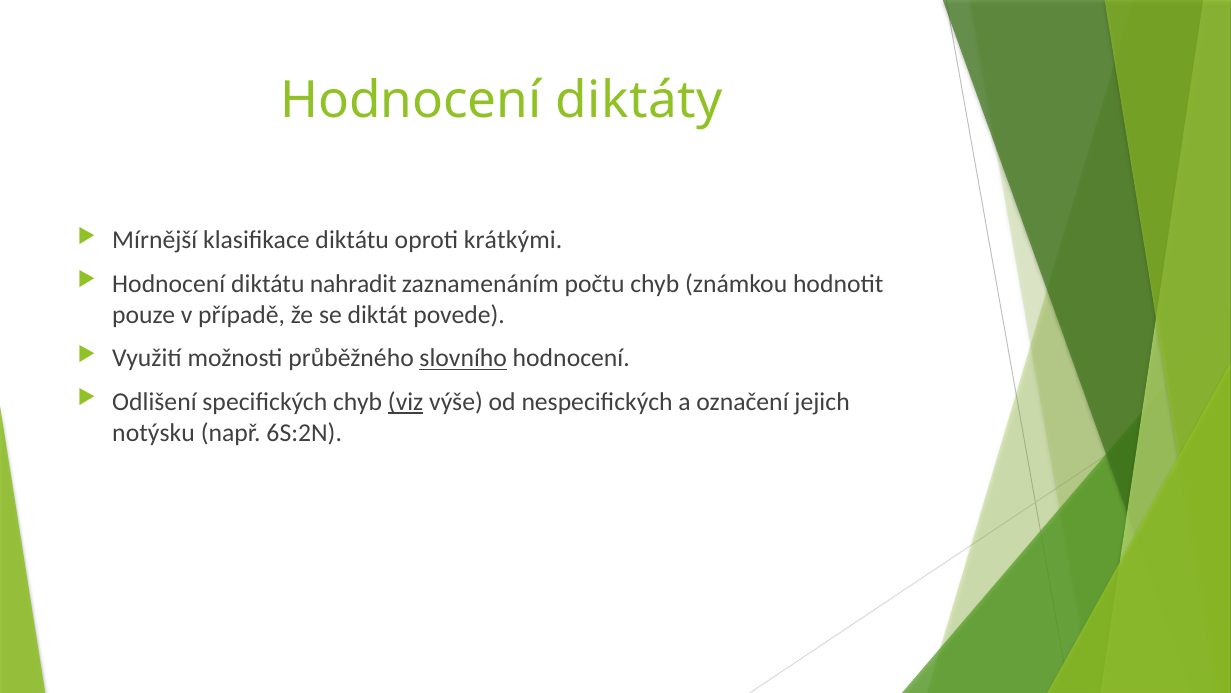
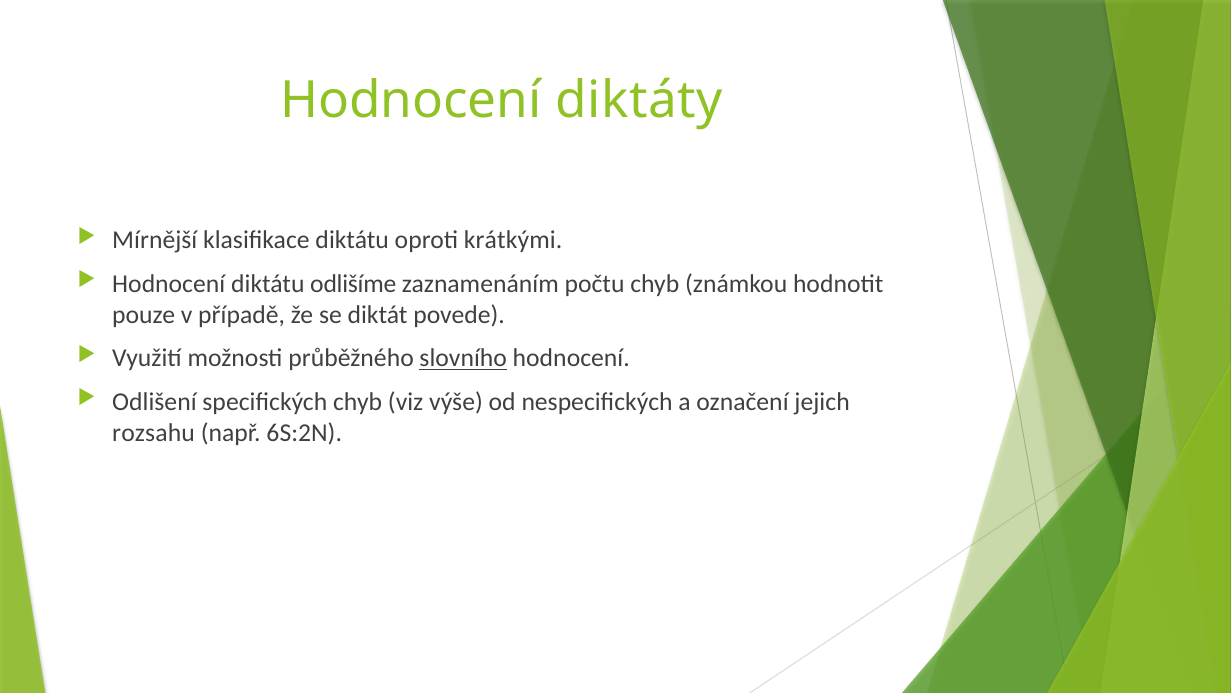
nahradit: nahradit -> odlišíme
viz underline: present -> none
notýsku: notýsku -> rozsahu
